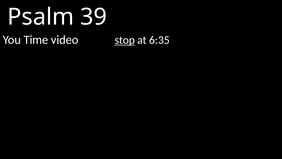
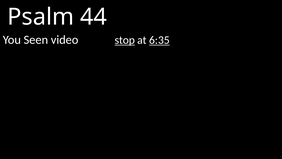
39: 39 -> 44
Time: Time -> Seen
6:35 underline: none -> present
